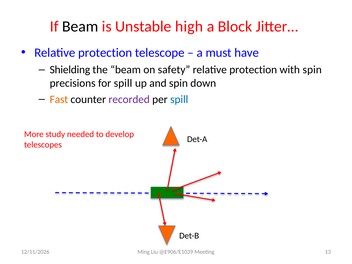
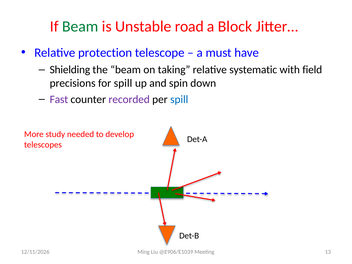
Beam at (80, 27) colour: black -> green
high: high -> road
safety: safety -> taking
protection at (253, 70): protection -> systematic
with spin: spin -> field
Fast colour: orange -> purple
